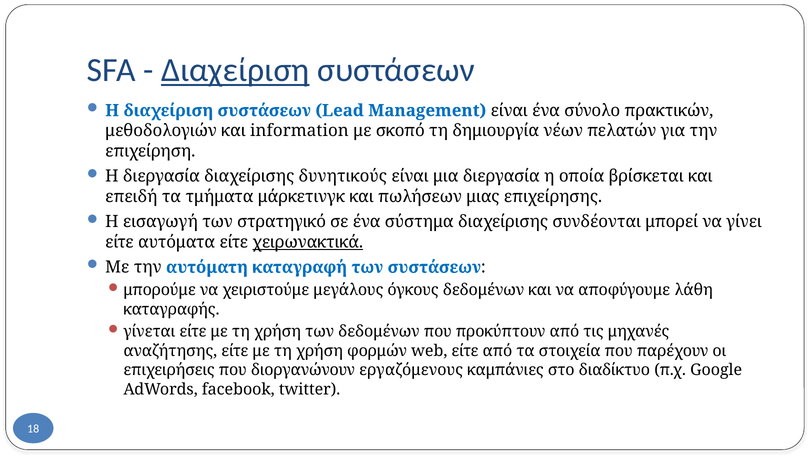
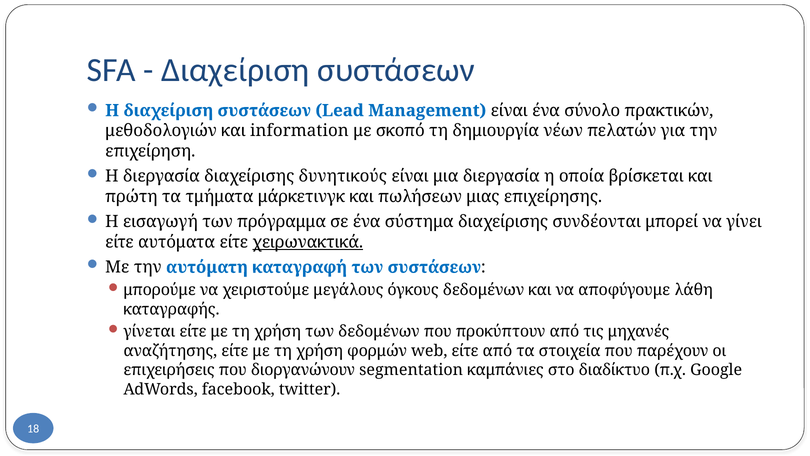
Διαχείριση at (235, 70) underline: present -> none
επειδή: επειδή -> πρώτη
στρατηγικό: στρατηγικό -> πρόγραμμα
εργαζόμενους: εργαζόμενους -> segmentation
